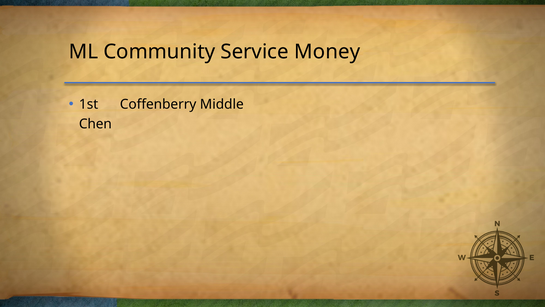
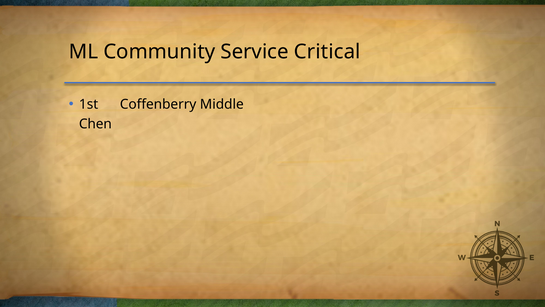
Money: Money -> Critical
